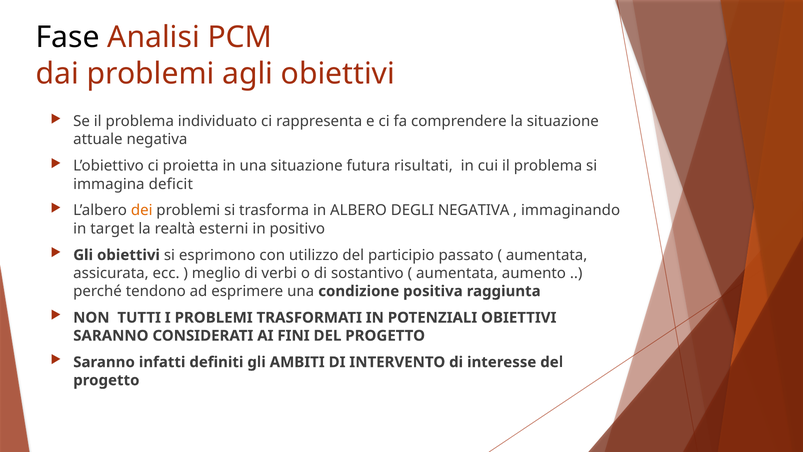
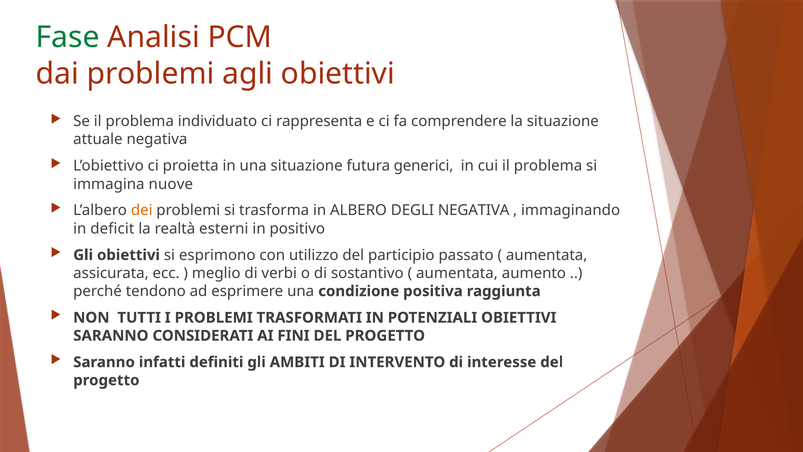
Fase colour: black -> green
risultati: risultati -> generici
deficit: deficit -> nuove
target: target -> deficit
